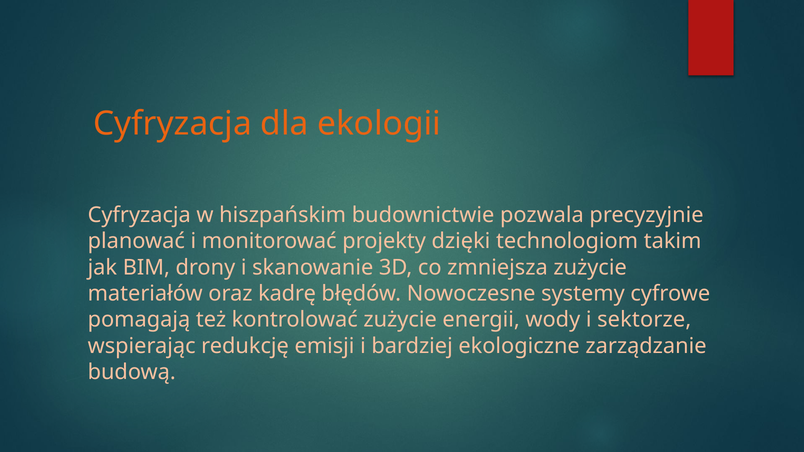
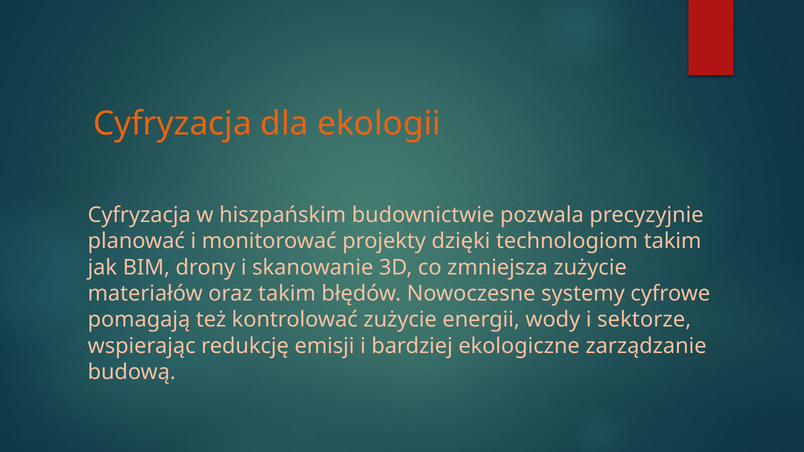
oraz kadrę: kadrę -> takim
